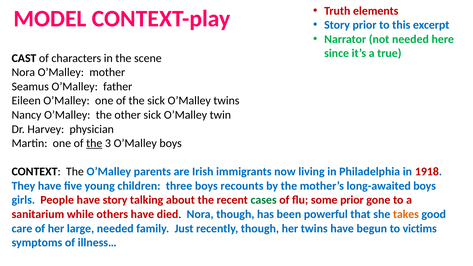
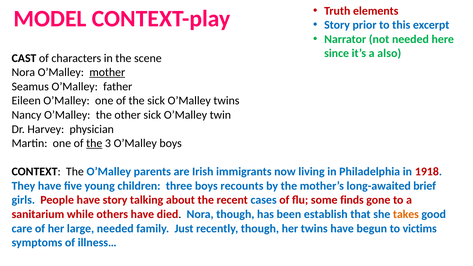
true: true -> also
mother underline: none -> present
long-awaited boys: boys -> brief
cases colour: green -> blue
some prior: prior -> finds
powerful: powerful -> establish
